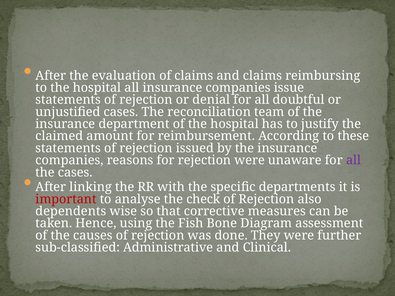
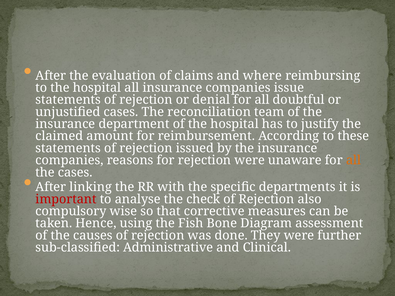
and claims: claims -> where
all at (353, 160) colour: purple -> orange
dependents: dependents -> compulsory
